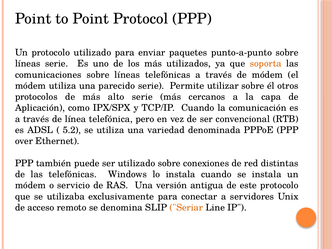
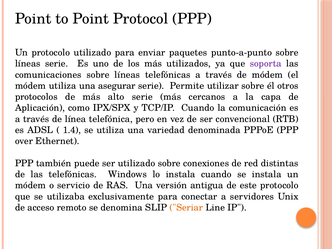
soporta colour: orange -> purple
parecido: parecido -> asegurar
5.2: 5.2 -> 1.4
